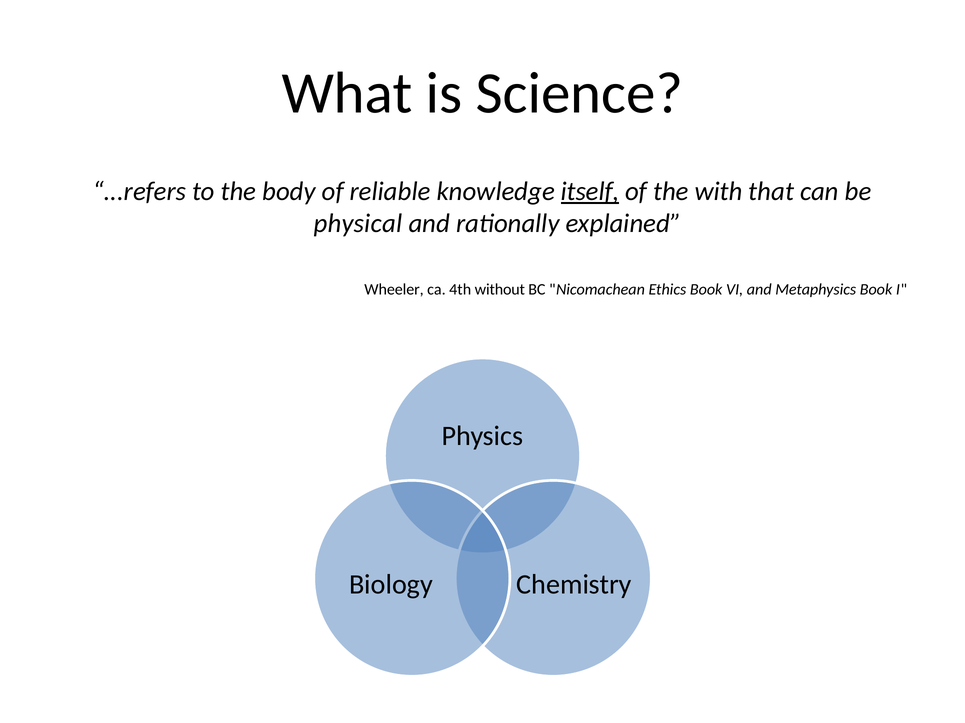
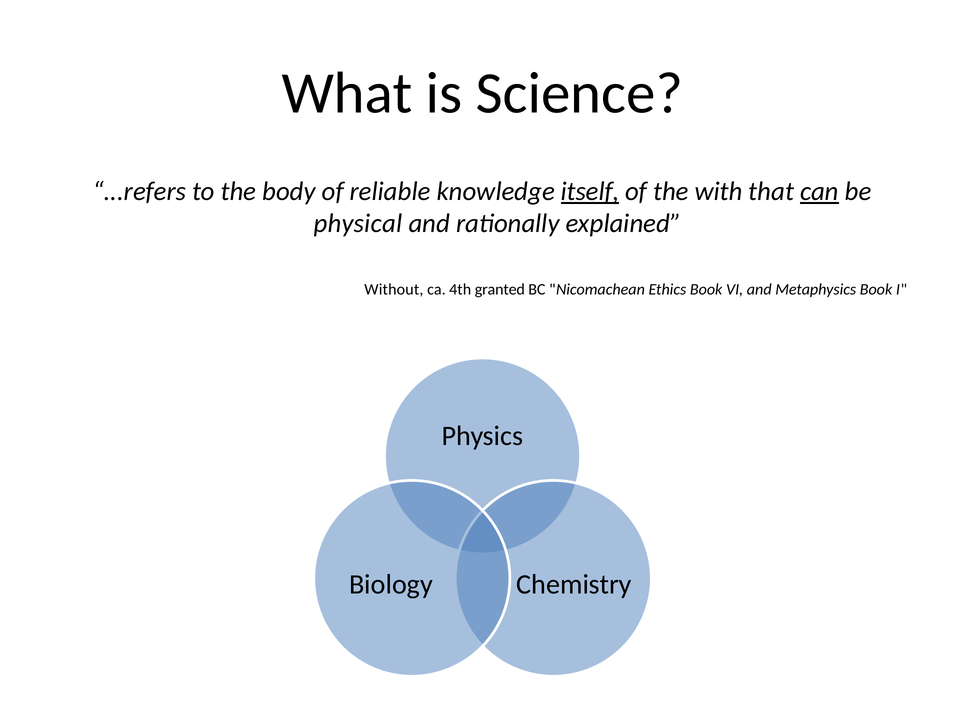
can underline: none -> present
Wheeler: Wheeler -> Without
without: without -> granted
